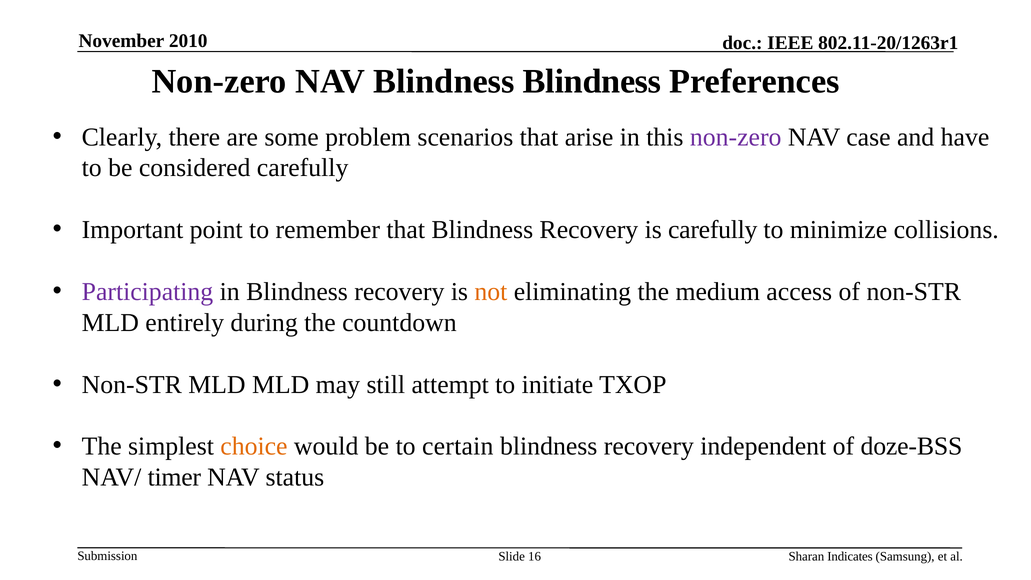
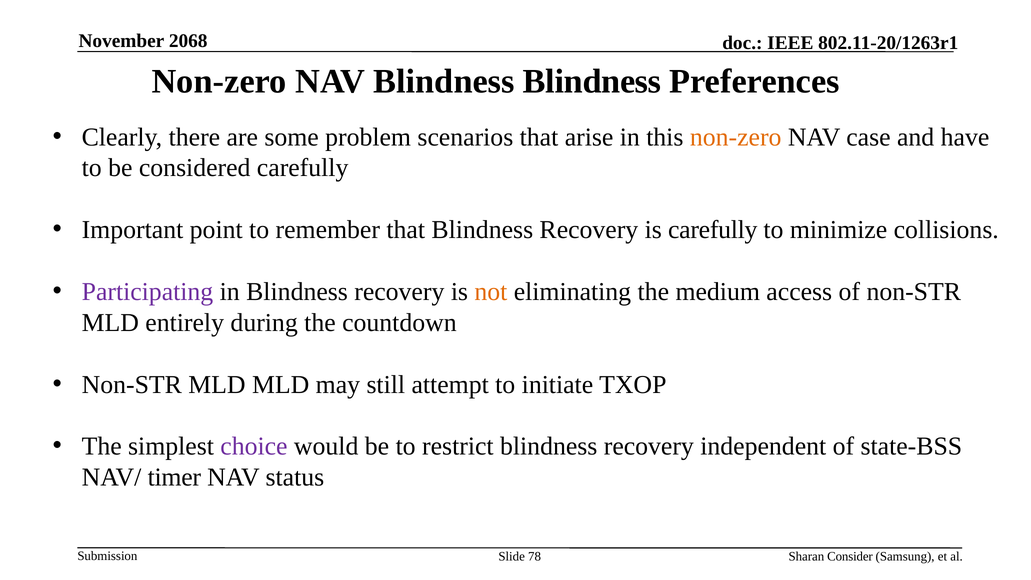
2010: 2010 -> 2068
non-zero at (736, 137) colour: purple -> orange
choice colour: orange -> purple
certain: certain -> restrict
doze-BSS: doze-BSS -> state-BSS
16: 16 -> 78
Indicates: Indicates -> Consider
